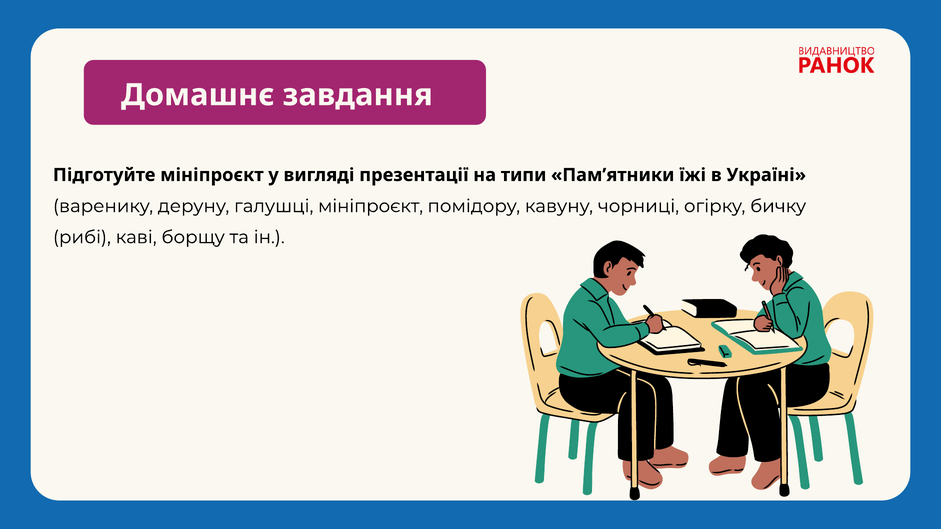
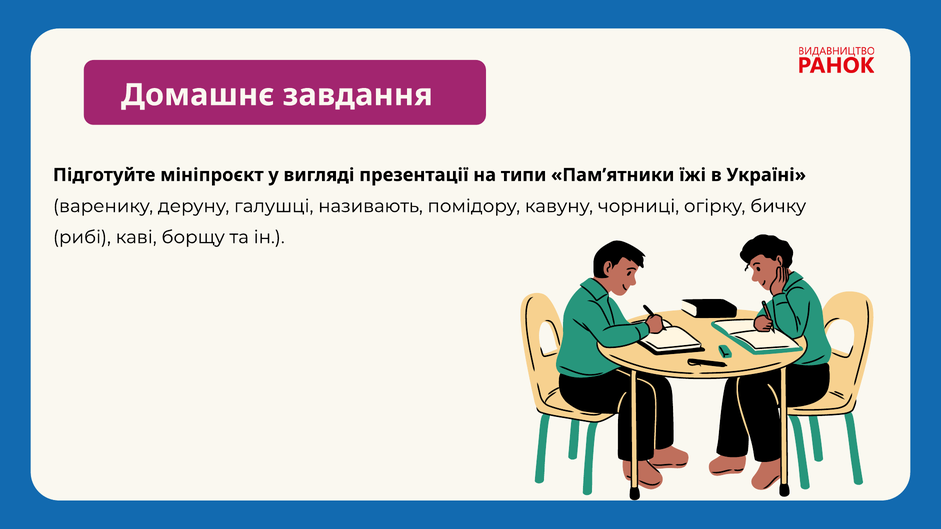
галушці мініпроєкт: мініпроєкт -> називають
